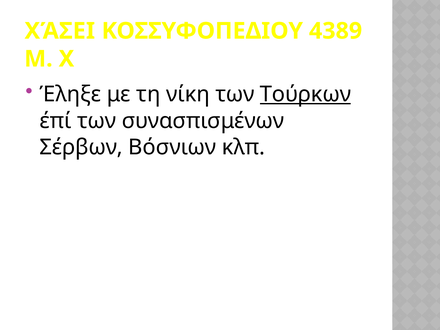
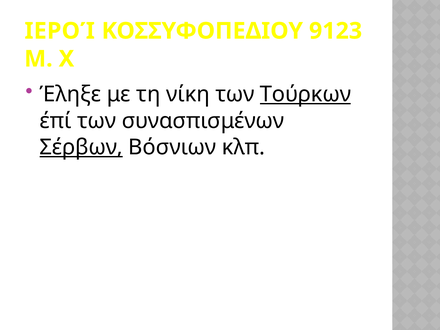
ΧΆΣΕΙ: ΧΆΣΕΙ -> ΙΕΡΟΊ
4389: 4389 -> 9123
Σέρβων underline: none -> present
